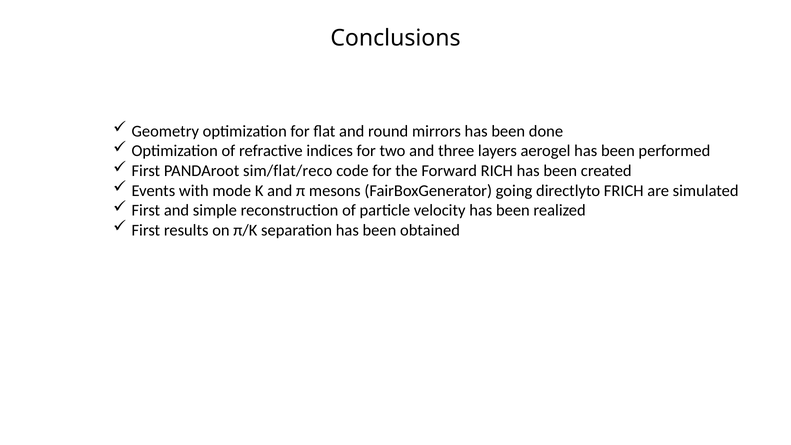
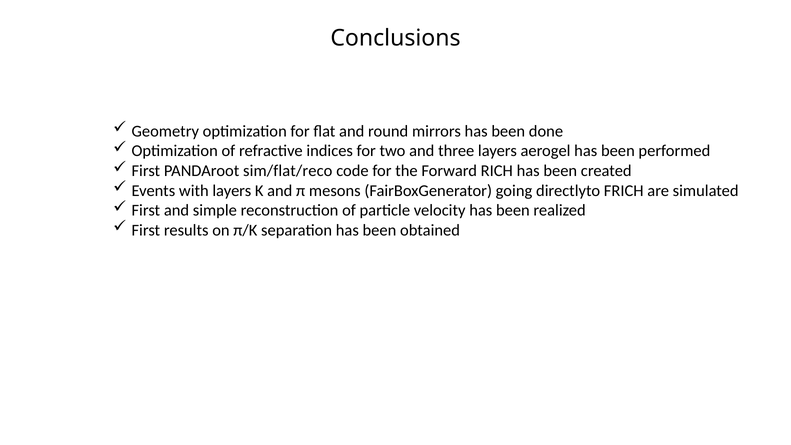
with mode: mode -> layers
